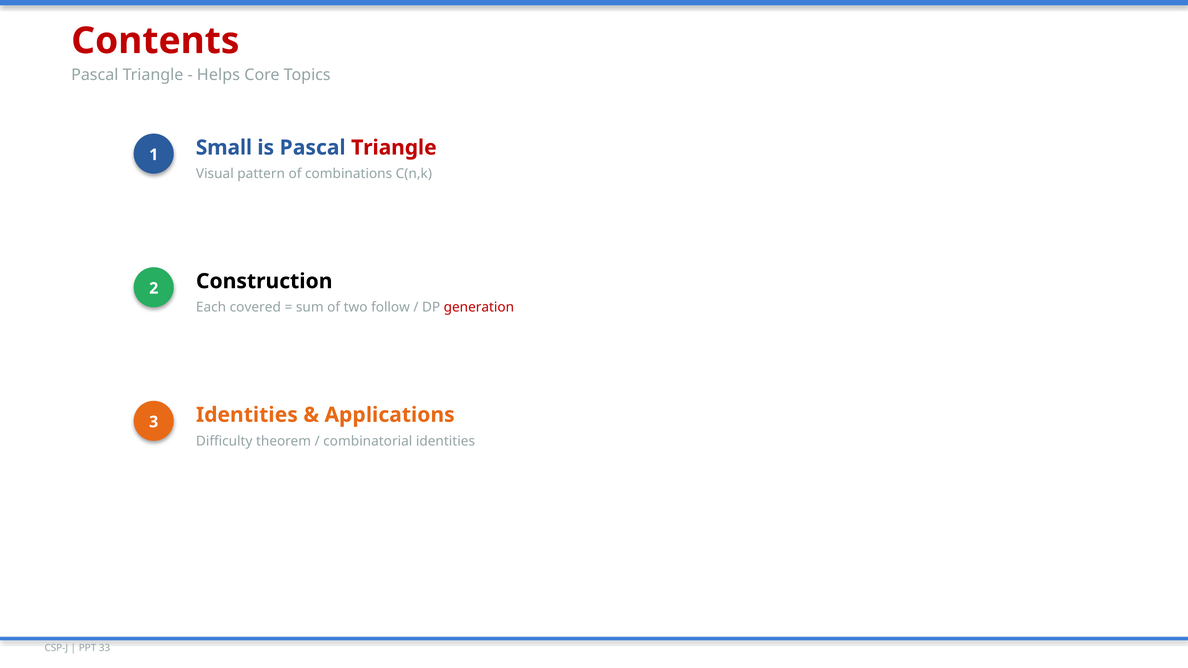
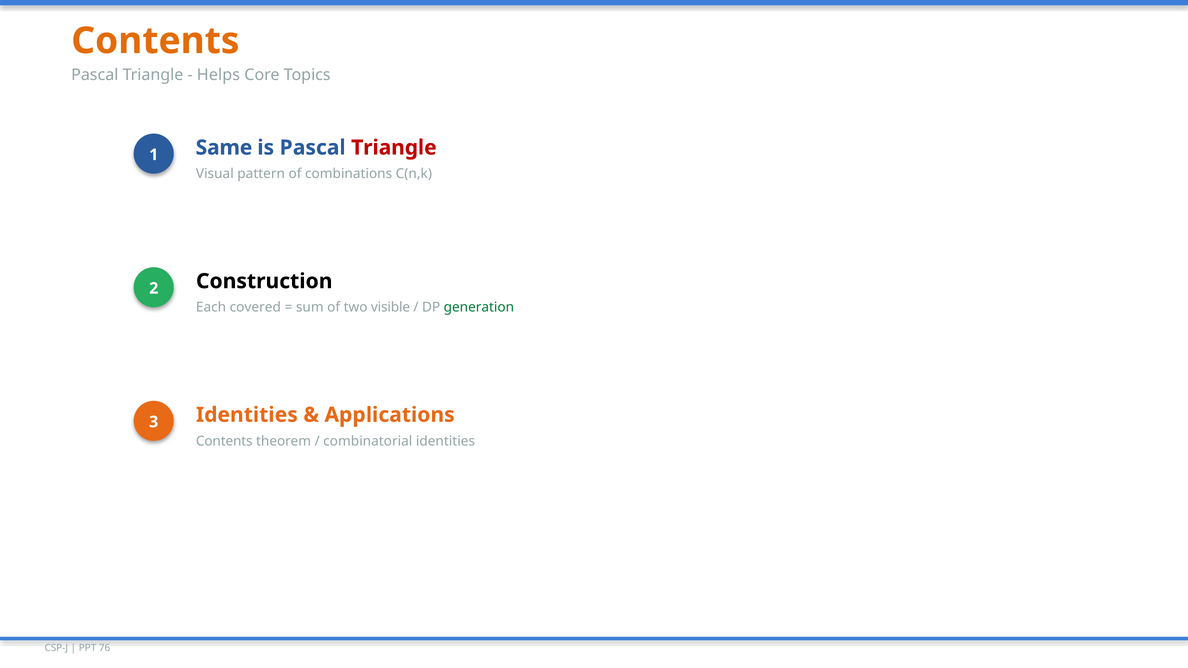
Contents at (155, 41) colour: red -> orange
Small: Small -> Same
follow: follow -> visible
generation colour: red -> green
Difficulty at (224, 441): Difficulty -> Contents
33: 33 -> 76
